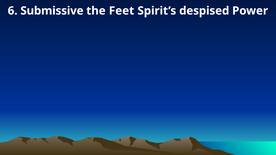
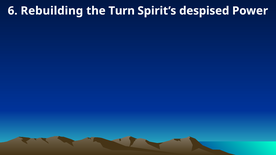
Submissive: Submissive -> Rebuilding
Feet: Feet -> Turn
